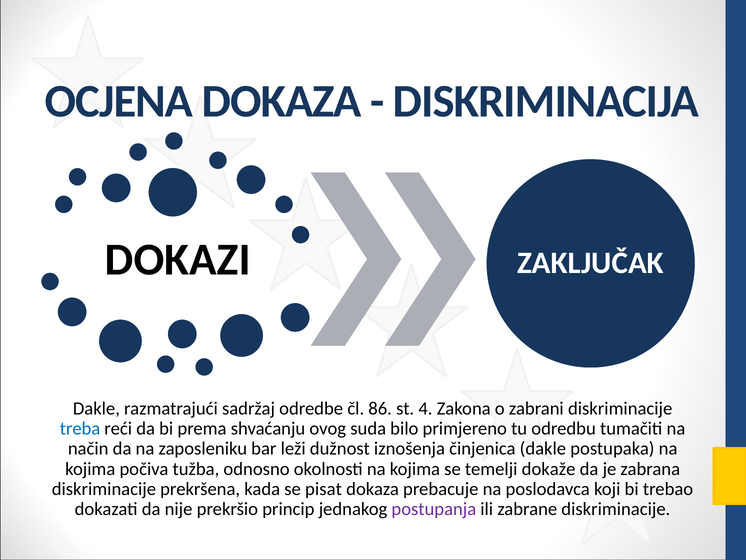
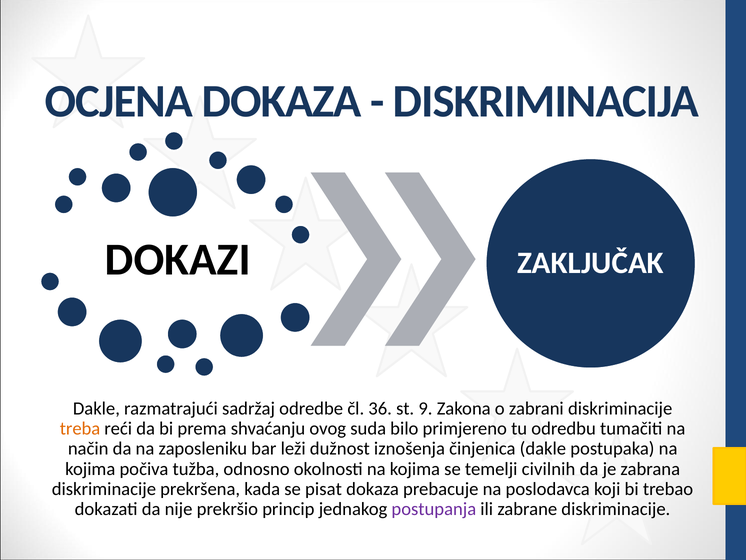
86: 86 -> 36
4: 4 -> 9
treba colour: blue -> orange
dokaže: dokaže -> civilnih
